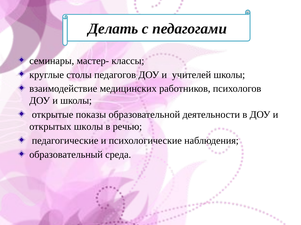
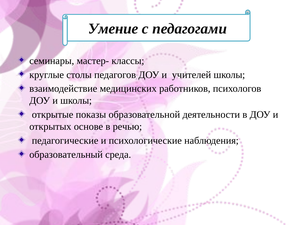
Делать: Делать -> Умение
открытых школы: школы -> основе
